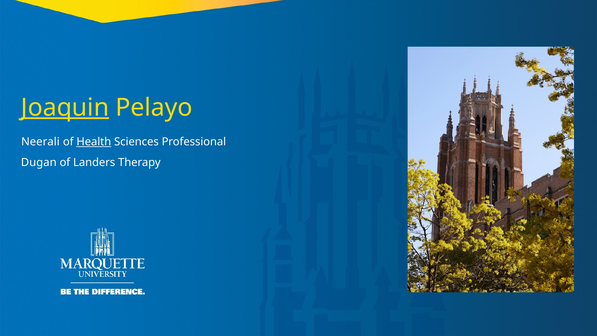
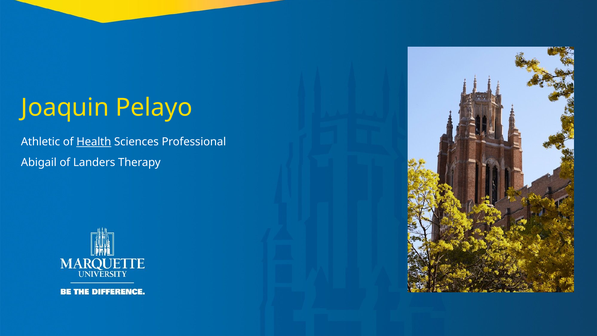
Joaquin underline: present -> none
Neerali: Neerali -> Athletic
Dugan: Dugan -> Abigail
